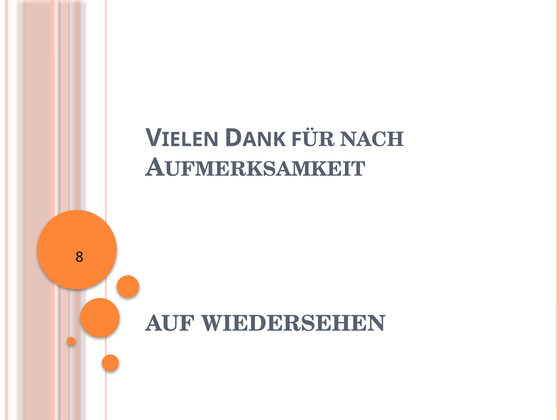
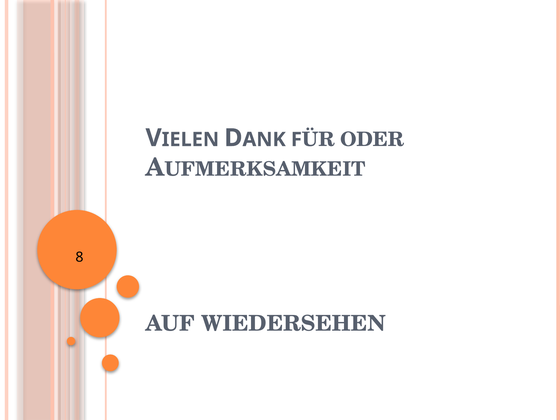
NACH: NACH -> ODER
